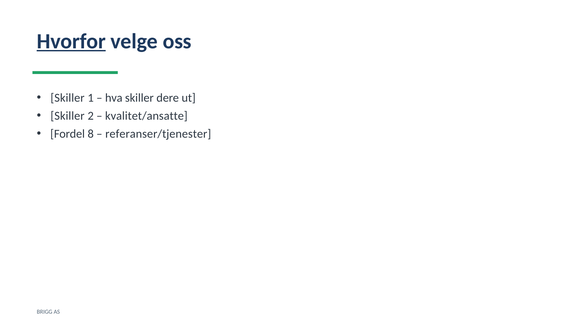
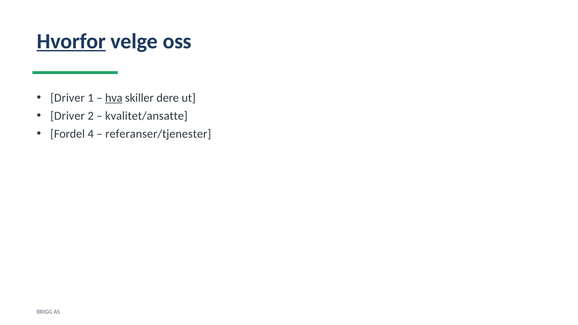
Skiller at (68, 98): Skiller -> Driver
hva underline: none -> present
Skiller at (68, 116): Skiller -> Driver
8: 8 -> 4
